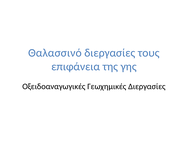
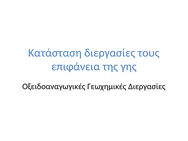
Θαλασσινό: Θαλασσινό -> Κατάσταση
